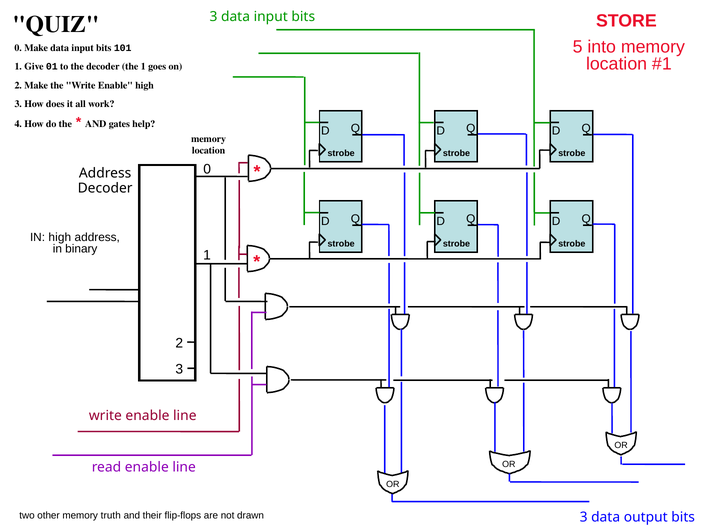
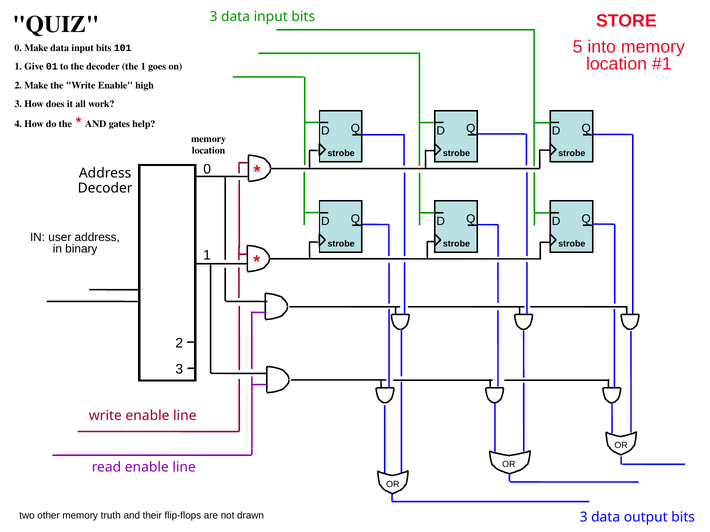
IN high: high -> user
